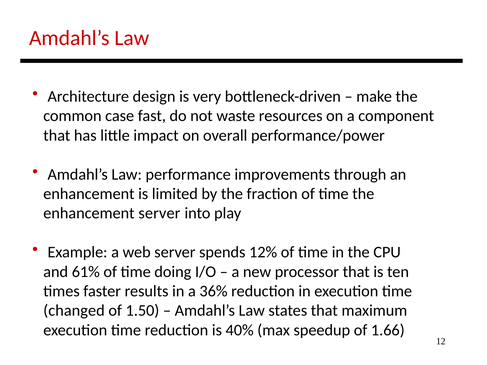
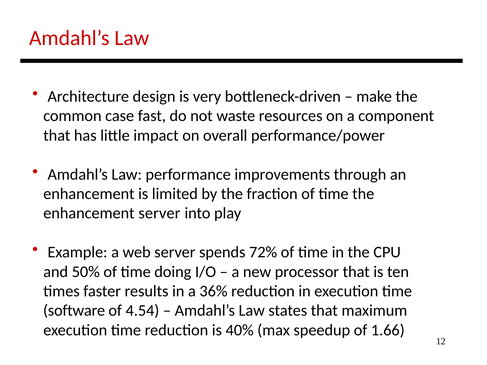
12%: 12% -> 72%
61%: 61% -> 50%
changed: changed -> software
1.50: 1.50 -> 4.54
